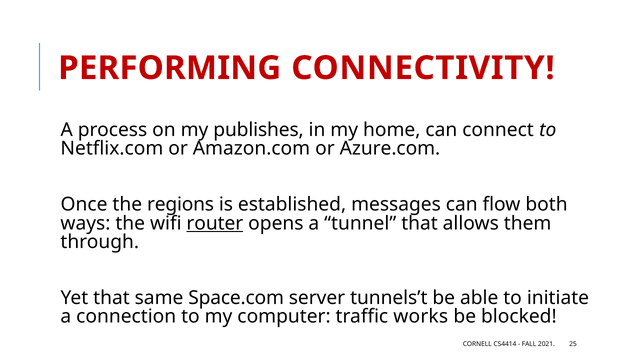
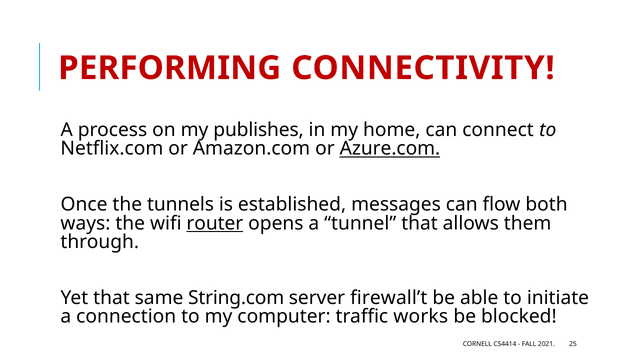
Azure.com underline: none -> present
regions: regions -> tunnels
Space.com: Space.com -> String.com
tunnels’t: tunnels’t -> firewall’t
